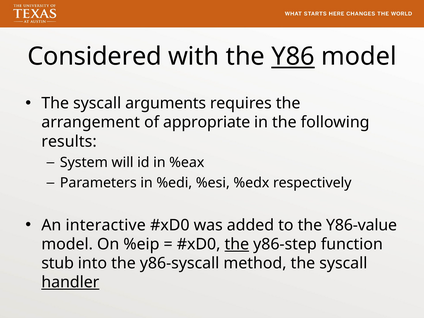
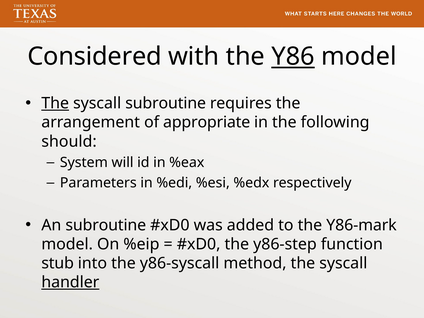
The at (55, 103) underline: none -> present
syscall arguments: arguments -> subroutine
results: results -> should
An interactive: interactive -> subroutine
Y86-value: Y86-value -> Y86-mark
the at (237, 244) underline: present -> none
